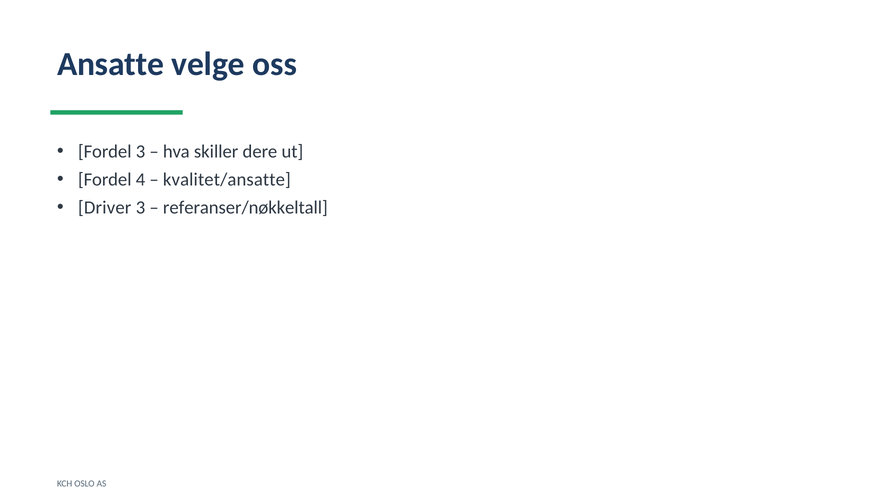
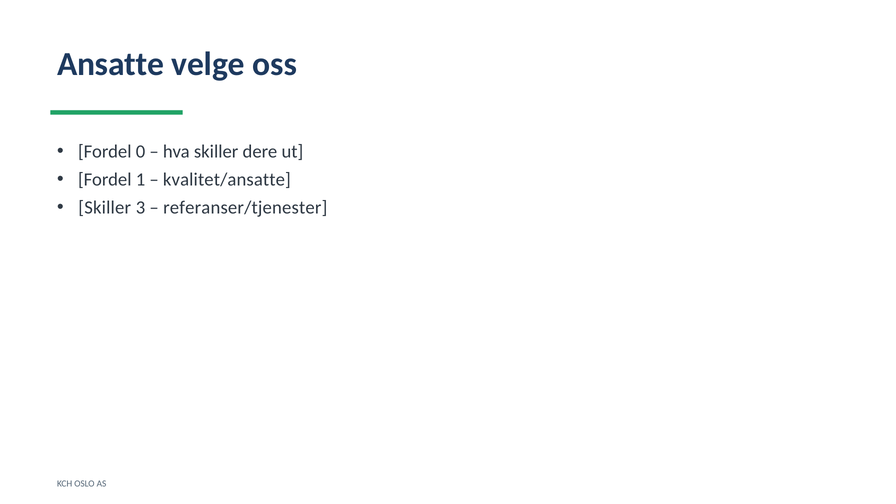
Fordel 3: 3 -> 0
4: 4 -> 1
Driver at (105, 208): Driver -> Skiller
referanser/nøkkeltall: referanser/nøkkeltall -> referanser/tjenester
